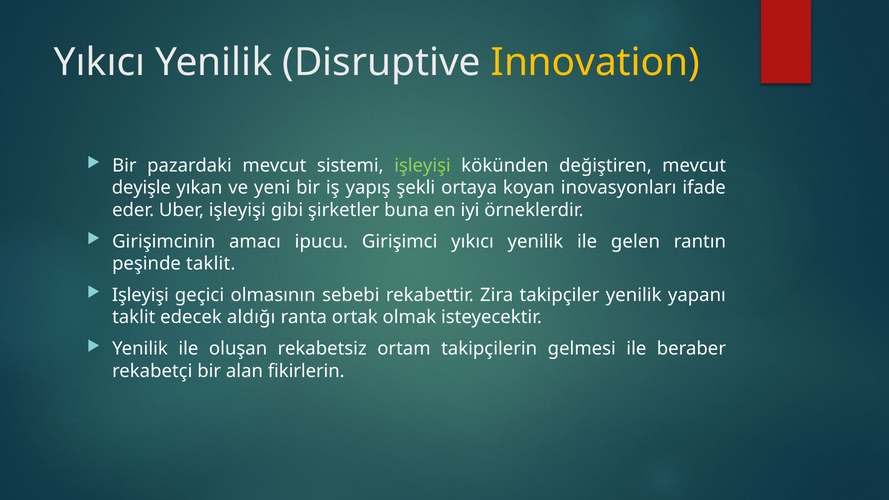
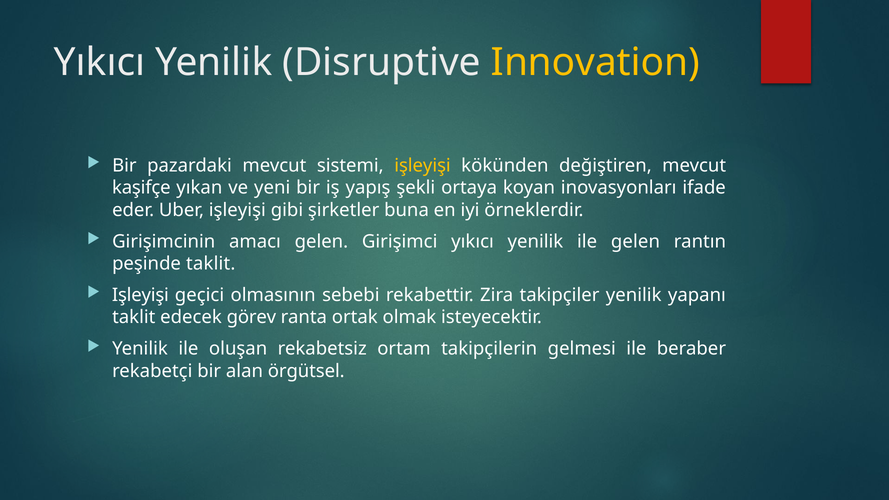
işleyişi at (423, 165) colour: light green -> yellow
deyişle: deyişle -> kaşifçe
amacı ipucu: ipucu -> gelen
aldığı: aldığı -> görev
fikirlerin: fikirlerin -> örgütsel
